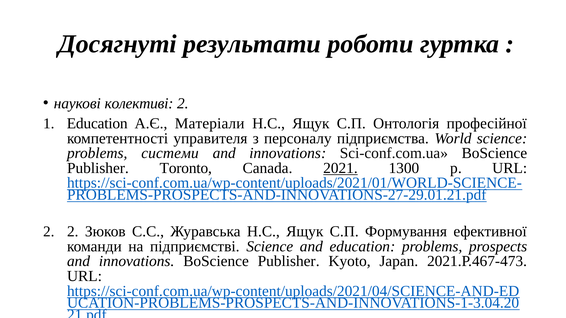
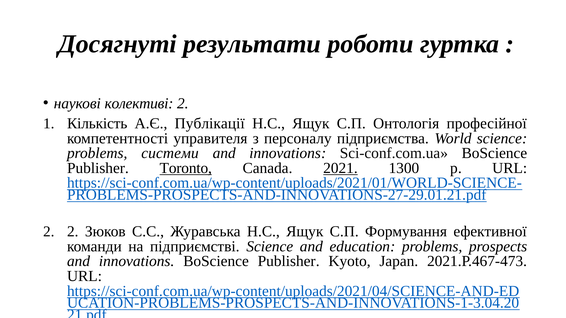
Education at (97, 124): Education -> Кількість
Матеріали: Матеріали -> Публікації
Toronto underline: none -> present
